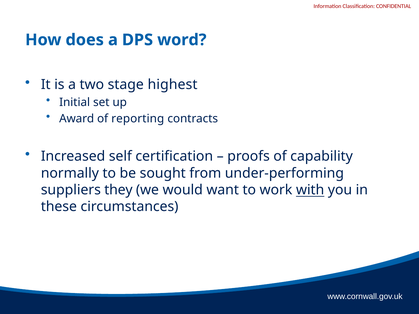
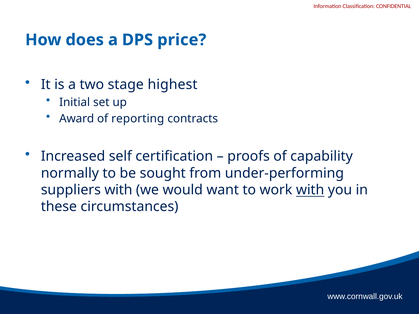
word: word -> price
suppliers they: they -> with
